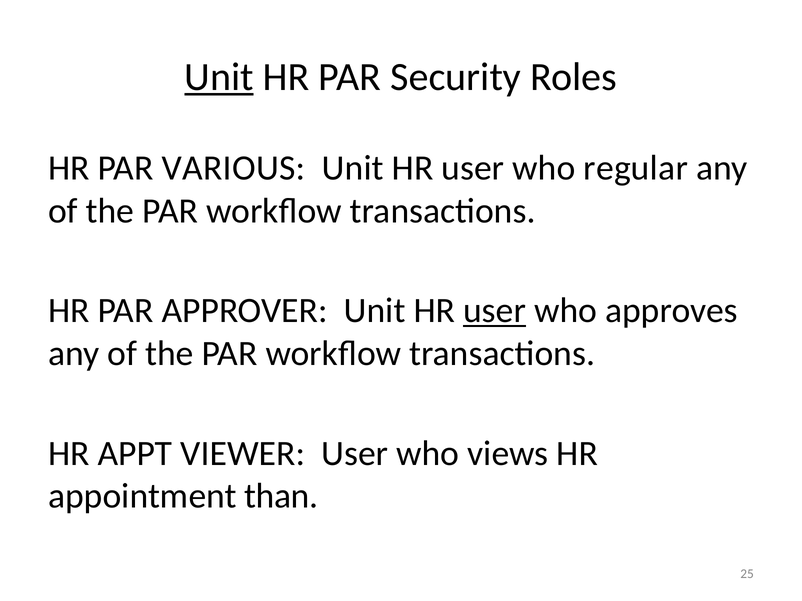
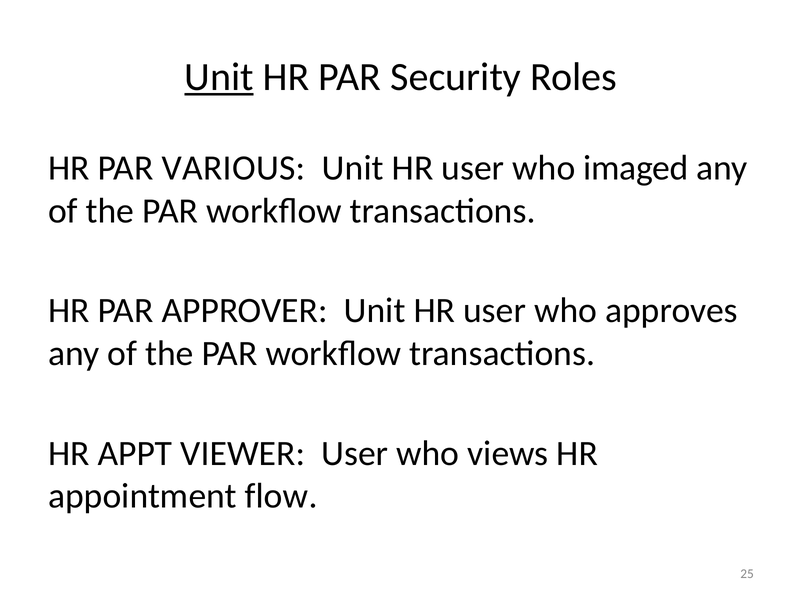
regular: regular -> imaged
user at (495, 311) underline: present -> none
than: than -> flow
